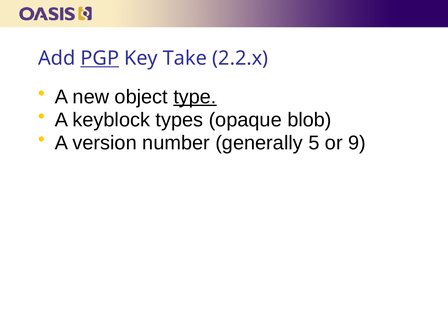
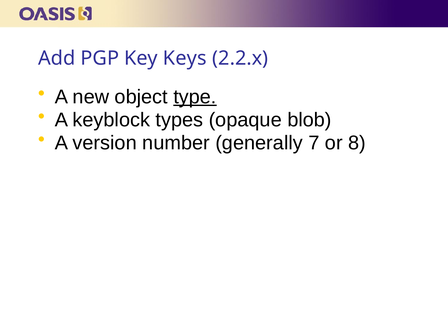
PGP underline: present -> none
Take: Take -> Keys
5: 5 -> 7
9: 9 -> 8
